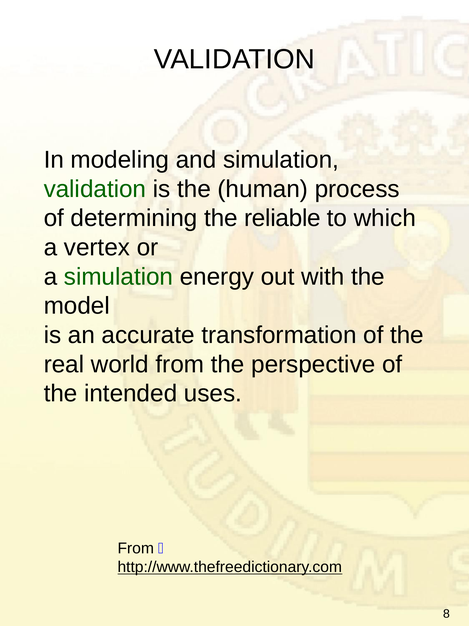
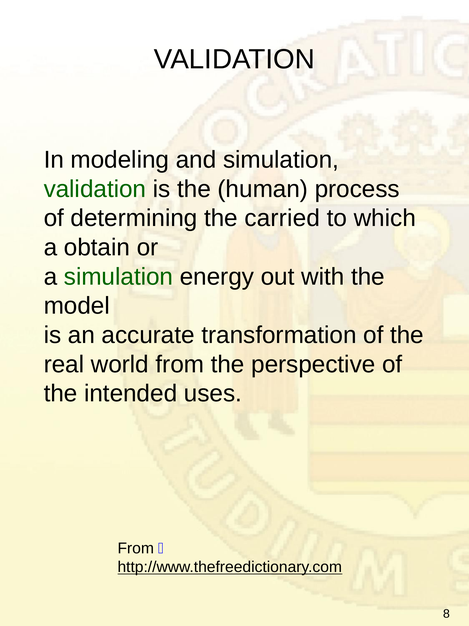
reliable: reliable -> carried
vertex: vertex -> obtain
